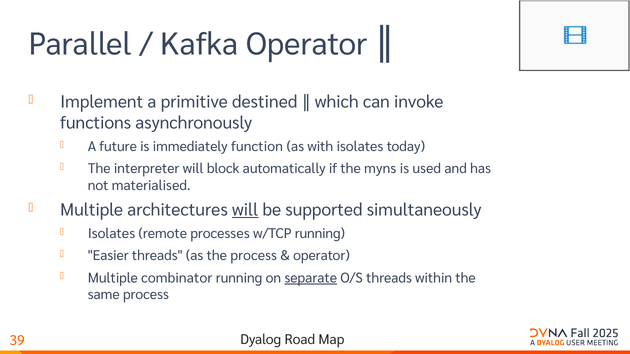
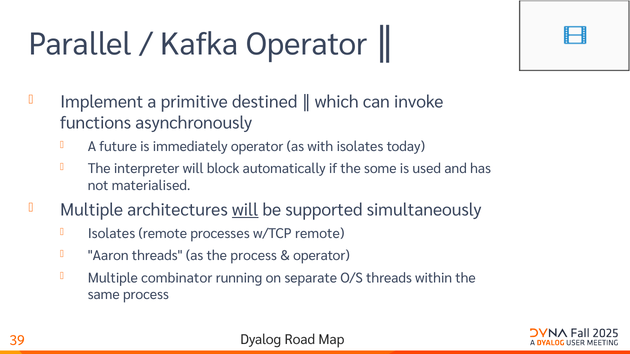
immediately function: function -> operator
myns: myns -> some
w/TCP running: running -> remote
Easier: Easier -> Aaron
separate underline: present -> none
